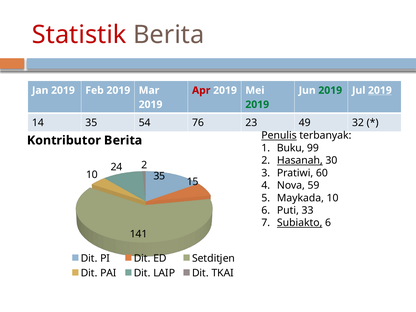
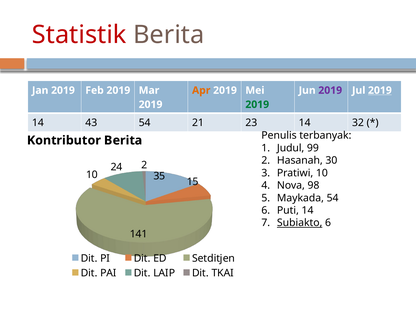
Apr colour: red -> orange
2019 at (330, 90) colour: green -> purple
14 35: 35 -> 43
76: 76 -> 21
23 49: 49 -> 14
Penulis underline: present -> none
Buku: Buku -> Judul
Hasanah underline: present -> none
Pratiwi 60: 60 -> 10
59: 59 -> 98
Maykada 10: 10 -> 54
Puti 33: 33 -> 14
